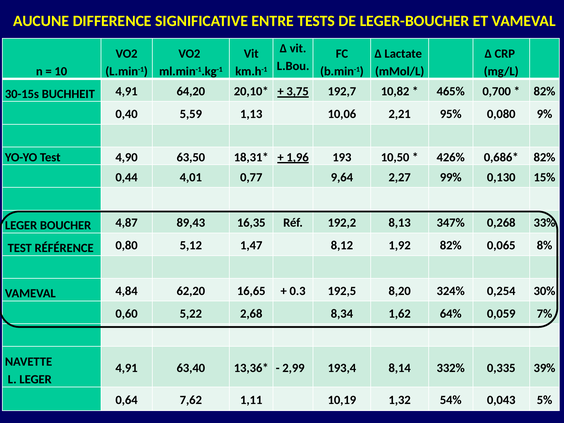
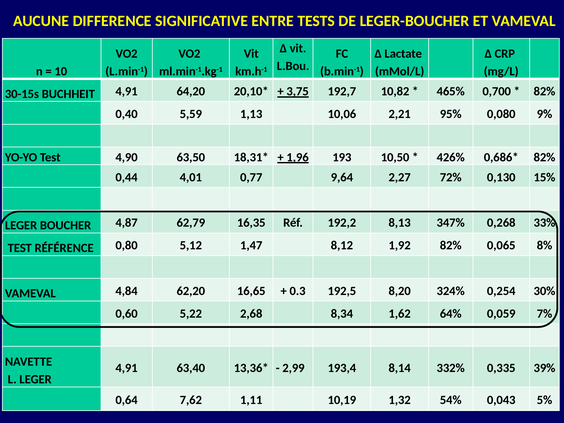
99%: 99% -> 72%
89,43: 89,43 -> 62,79
